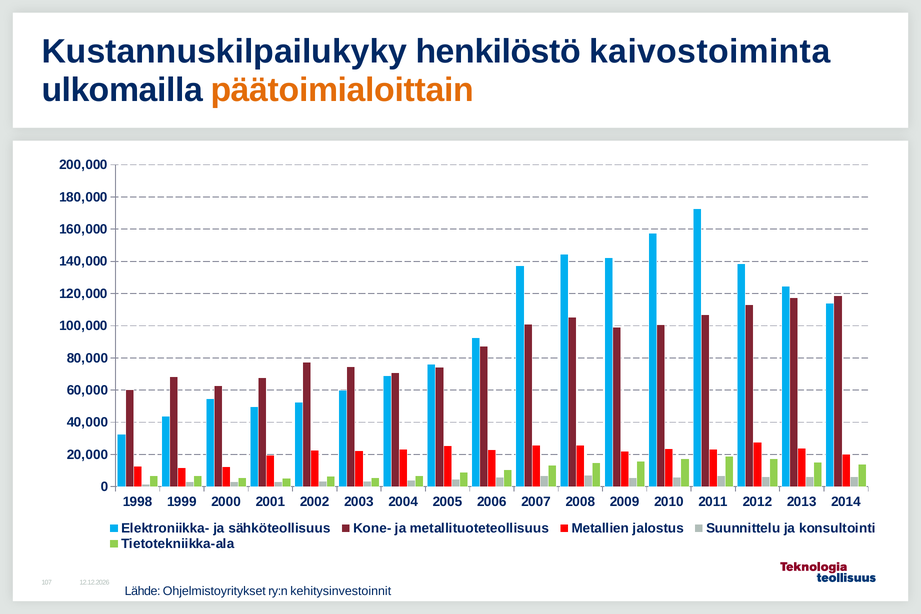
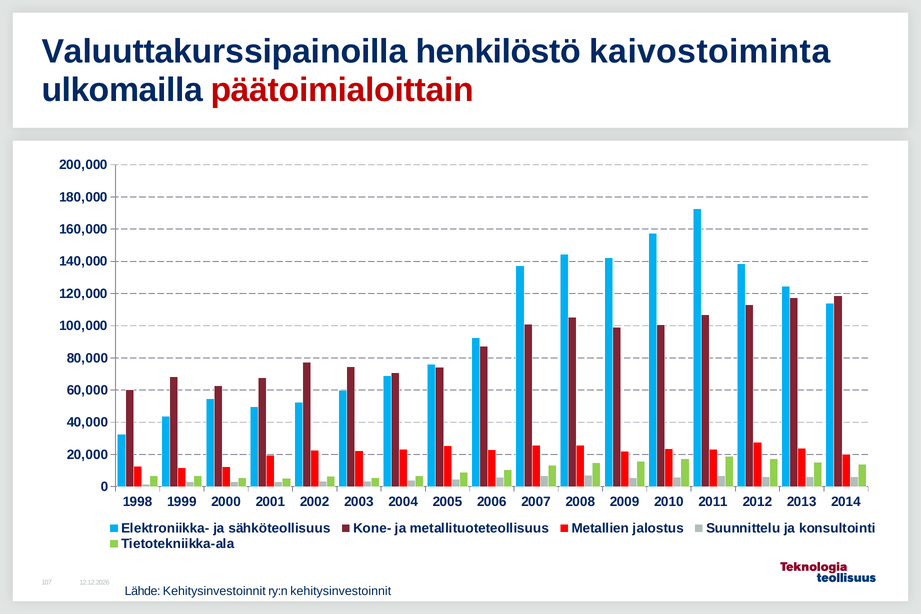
Kustannuskilpailukyky: Kustannuskilpailukyky -> Valuuttakurssipainoilla
päätoimialoittain colour: orange -> red
Lähde Ohjelmistoyritykset: Ohjelmistoyritykset -> Kehitysinvestoinnit
